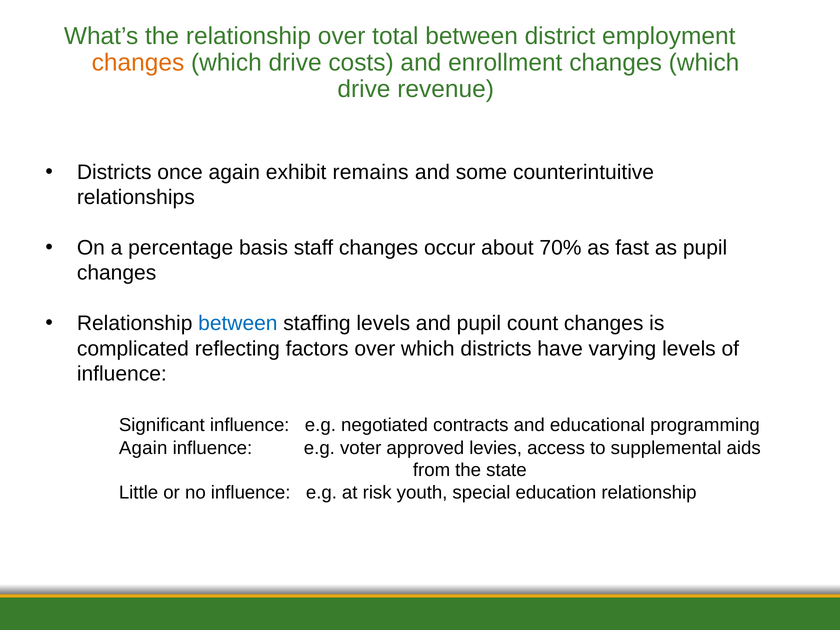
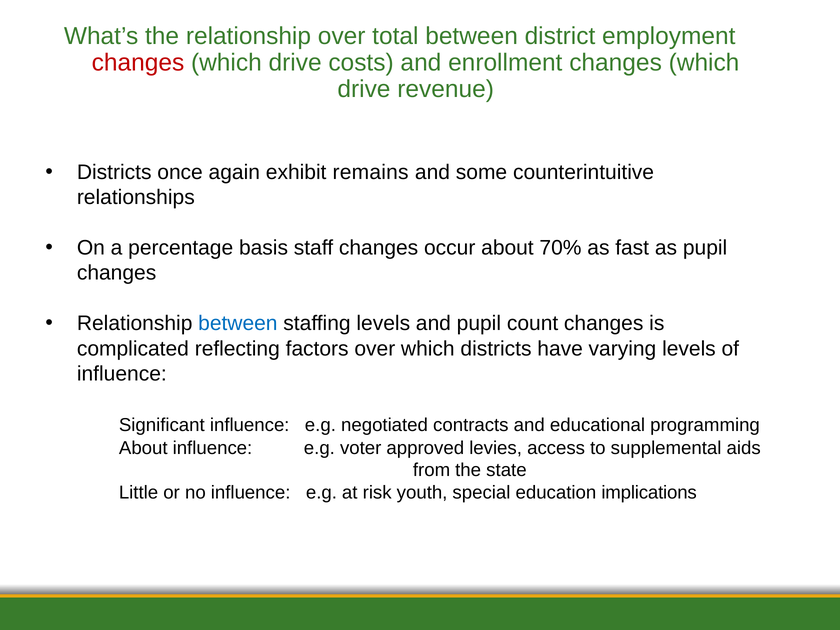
changes at (138, 63) colour: orange -> red
Again at (143, 448): Again -> About
education relationship: relationship -> implications
